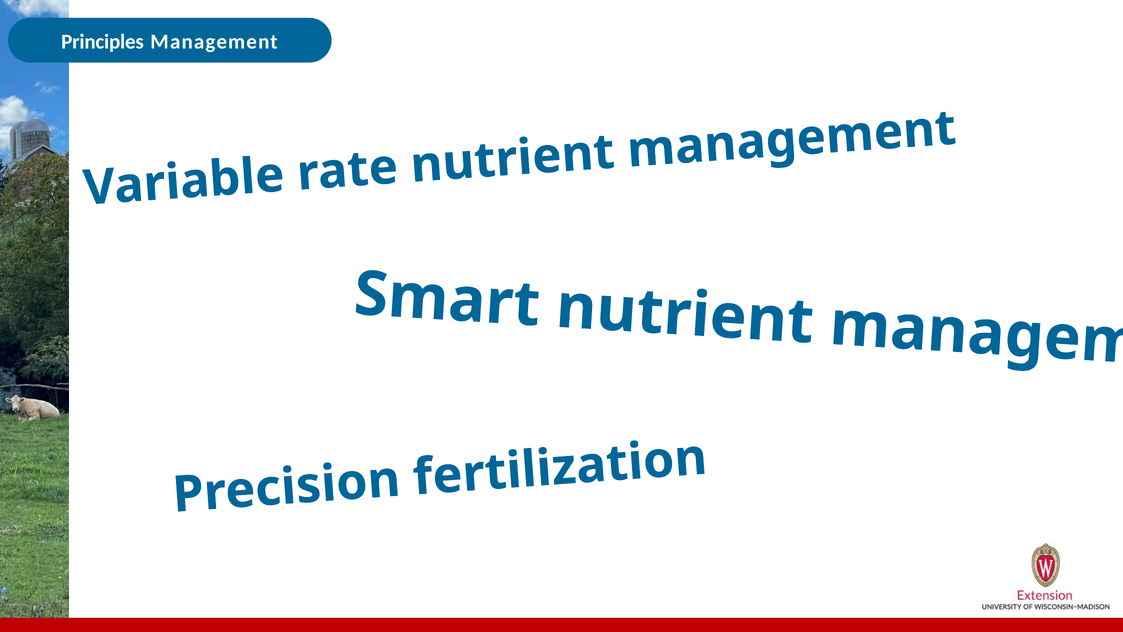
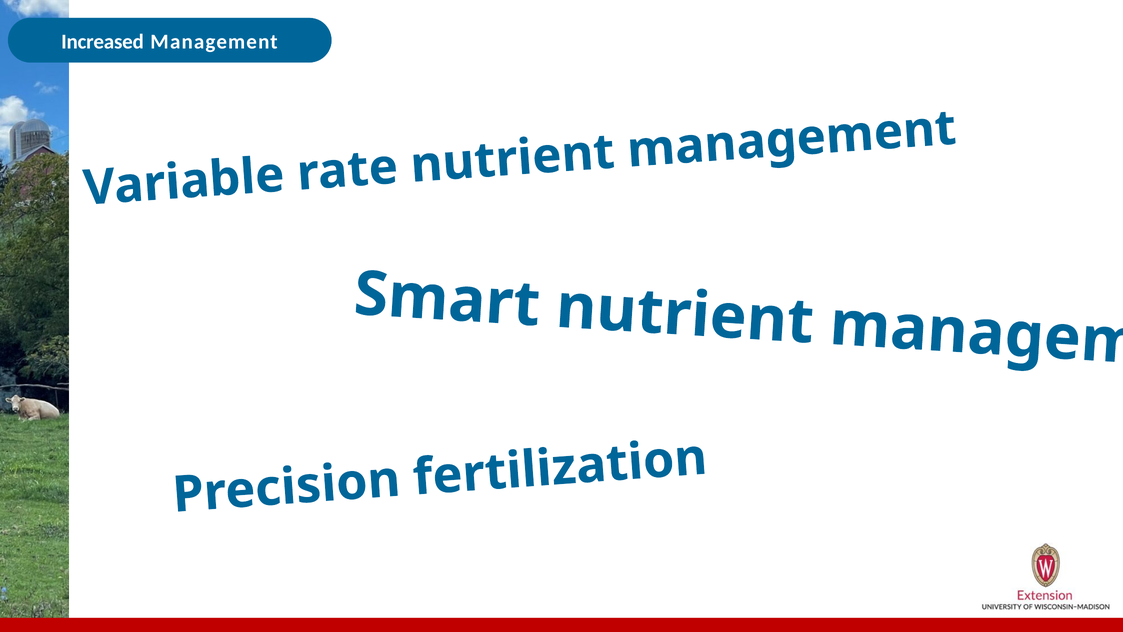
Principles: Principles -> Increased
